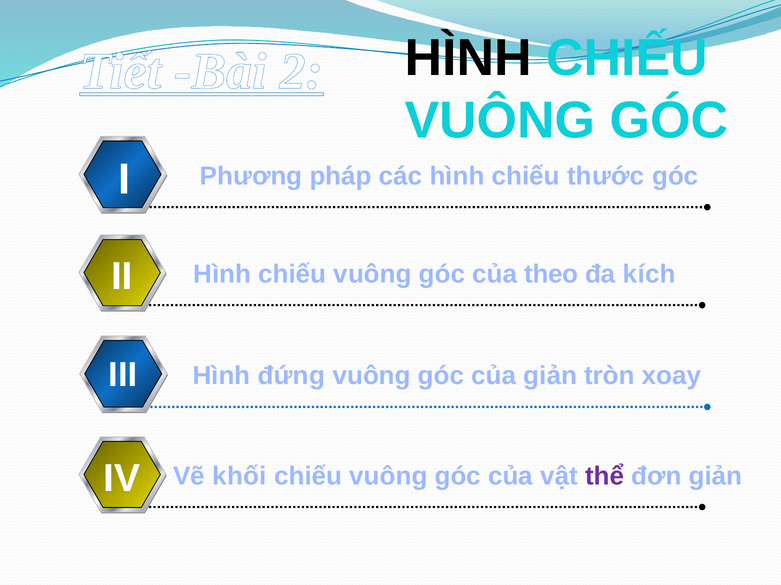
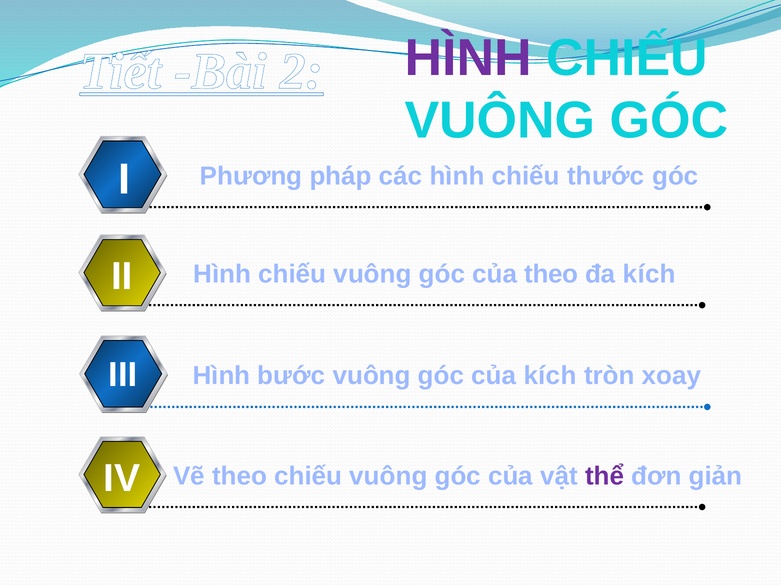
HÌNH at (468, 58) colour: black -> purple
đứng: đứng -> bước
của giản: giản -> kích
Vẽ khối: khối -> theo
